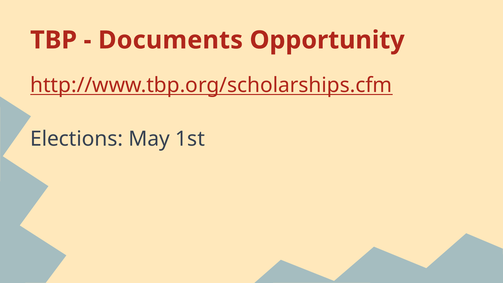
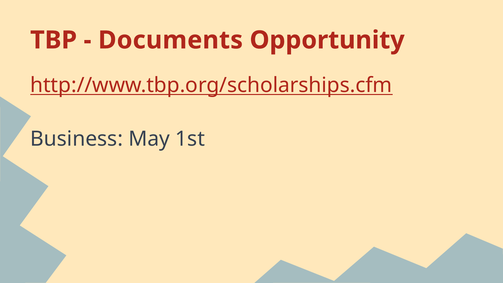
Elections: Elections -> Business
